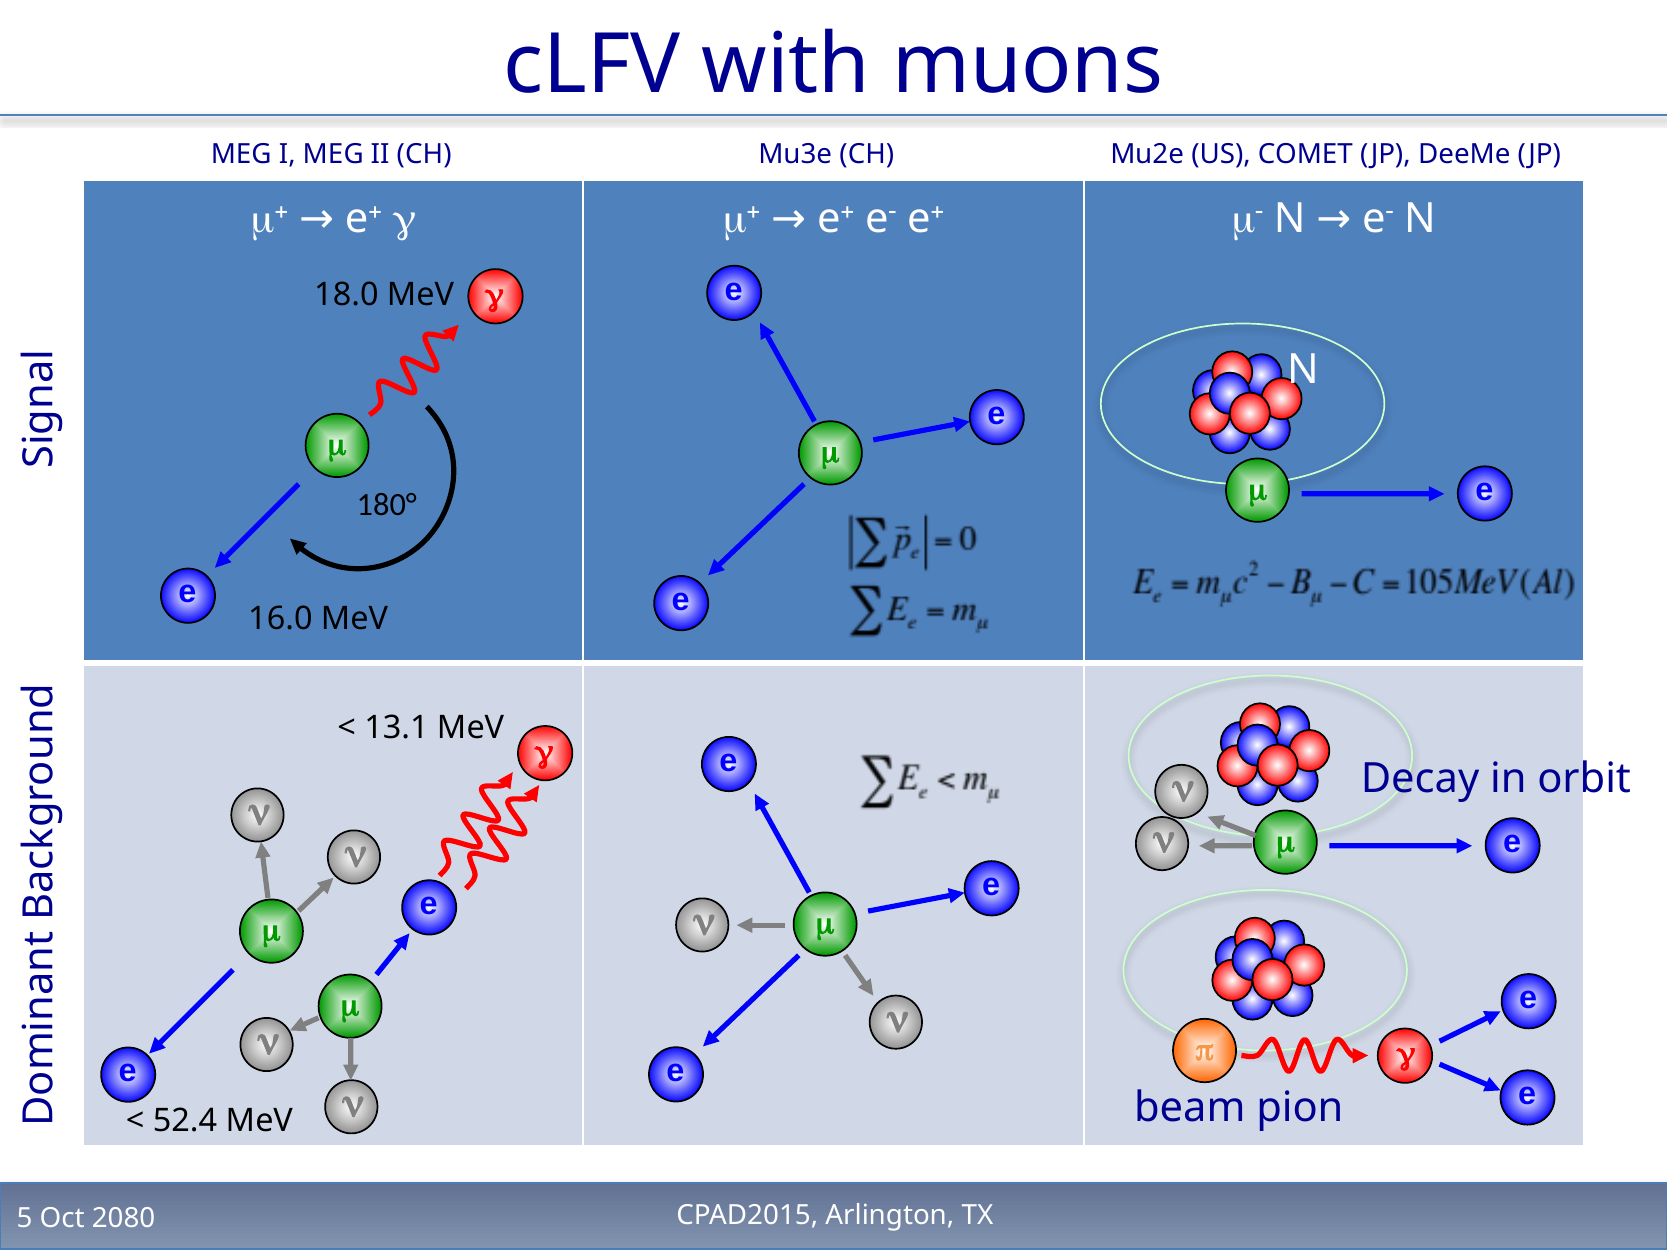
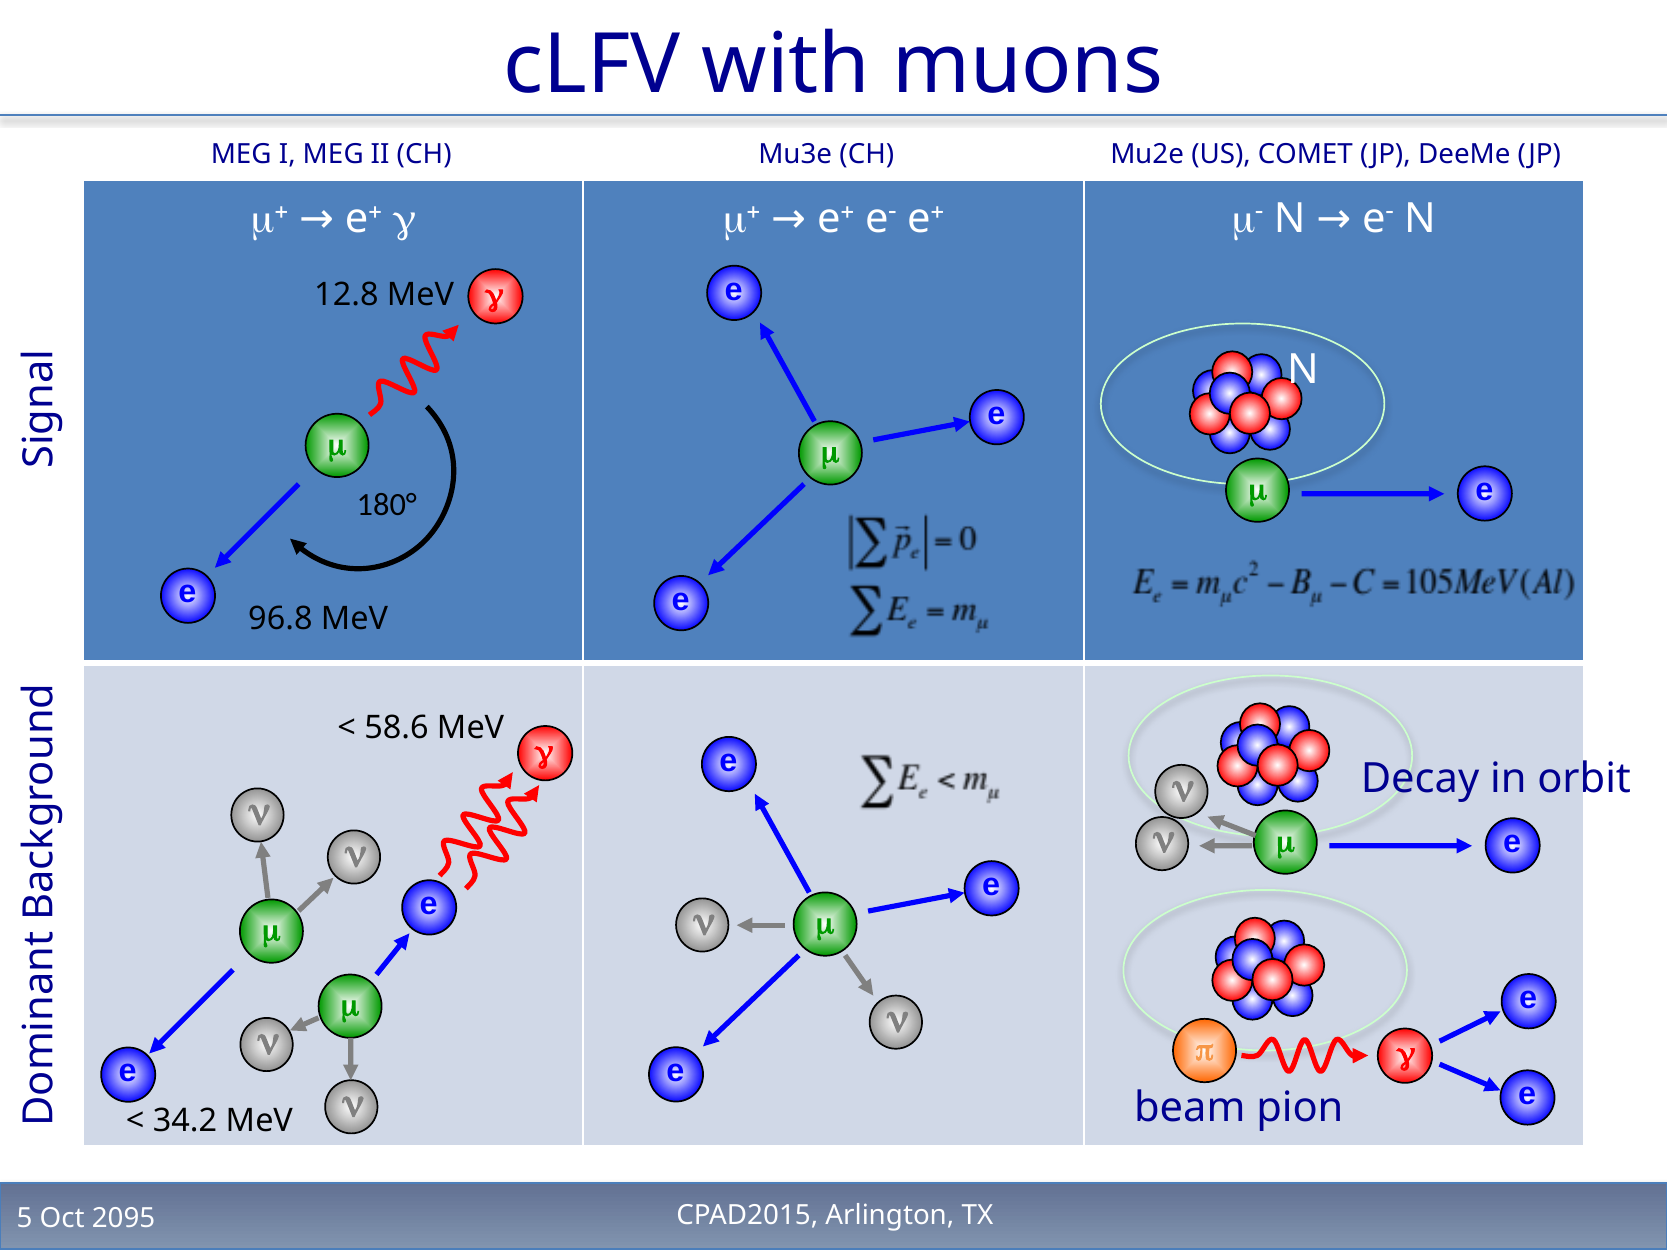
18.0: 18.0 -> 12.8
16.0: 16.0 -> 96.8
13.1: 13.1 -> 58.6
52.4: 52.4 -> 34.2
2080: 2080 -> 2095
